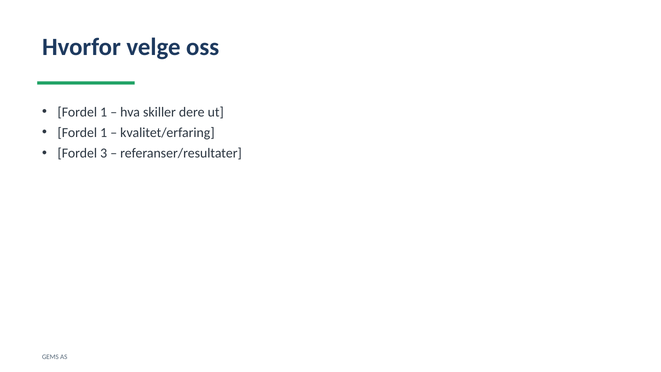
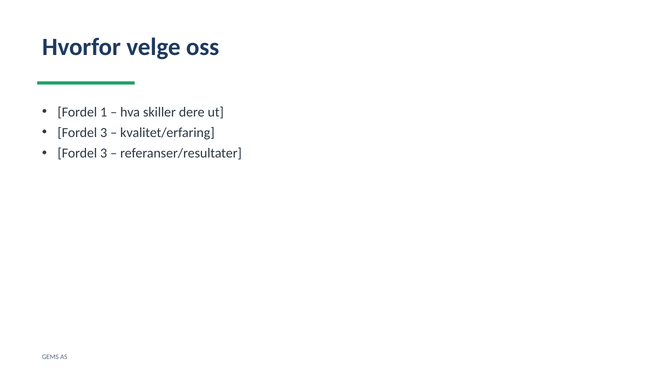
1 at (104, 133): 1 -> 3
